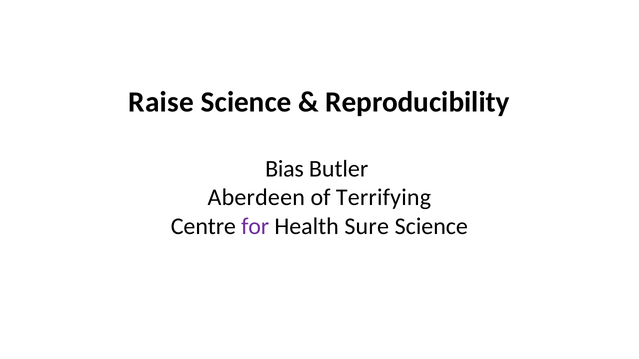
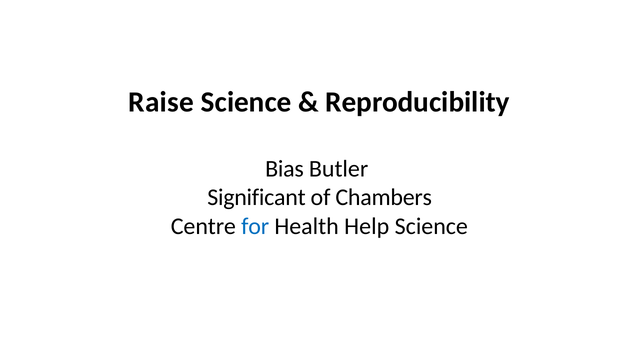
Aberdeen: Aberdeen -> Significant
Terrifying: Terrifying -> Chambers
for colour: purple -> blue
Sure: Sure -> Help
